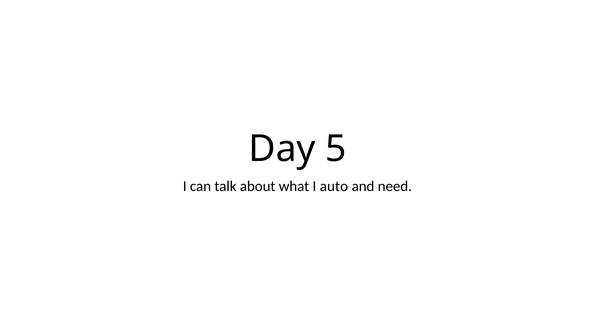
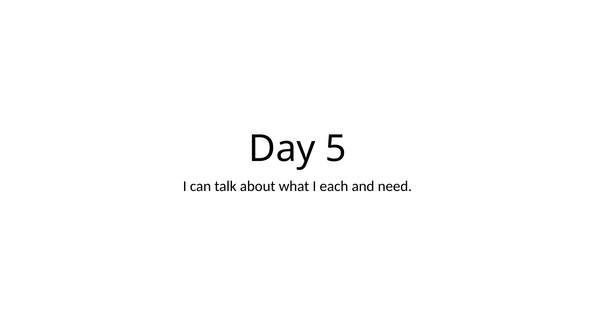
auto: auto -> each
